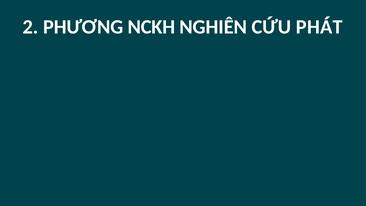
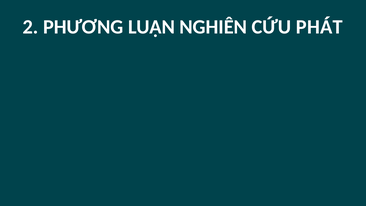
NCKH: NCKH -> LUẬN
